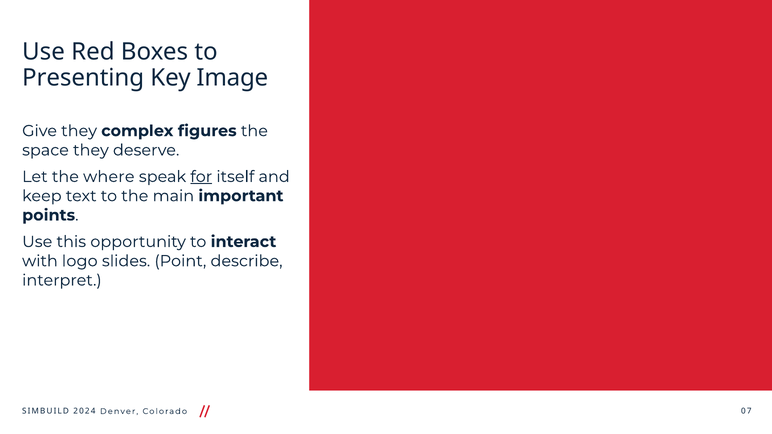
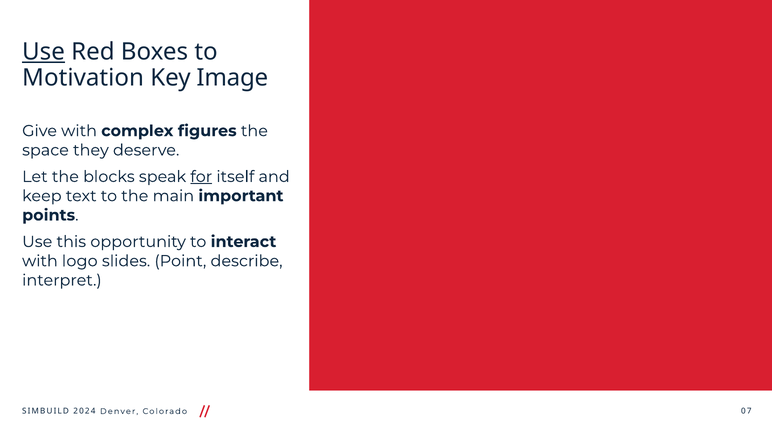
Use at (43, 52) underline: none -> present
Presenting: Presenting -> Motivation
Give they: they -> with
where: where -> blocks
